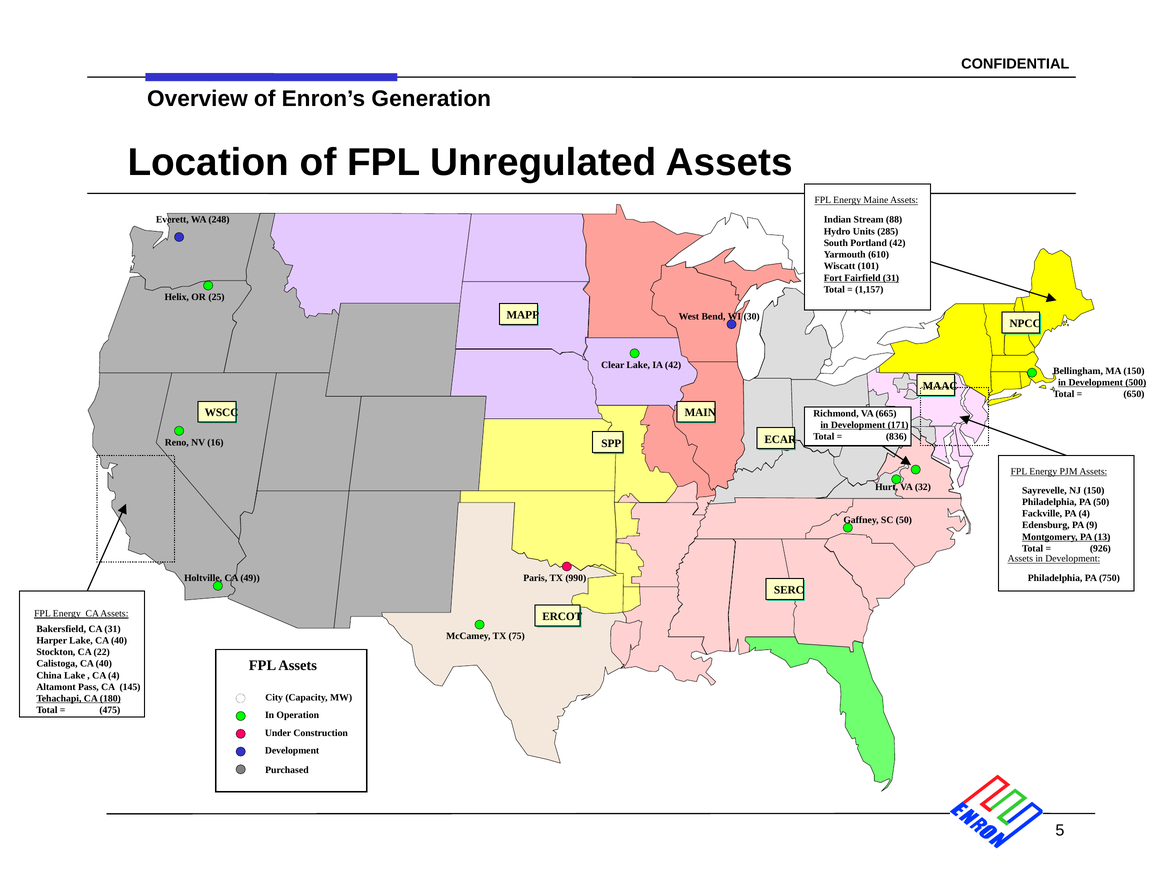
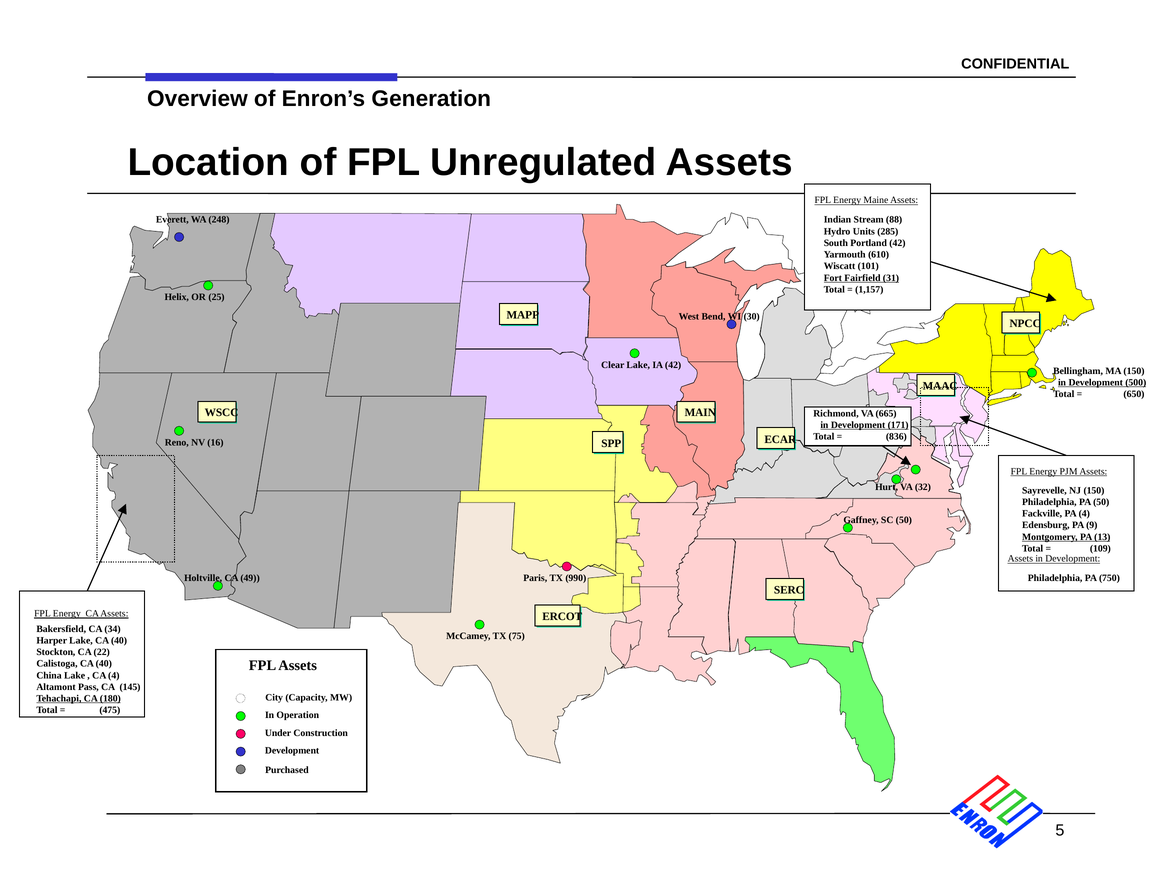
926: 926 -> 109
CA 31: 31 -> 34
